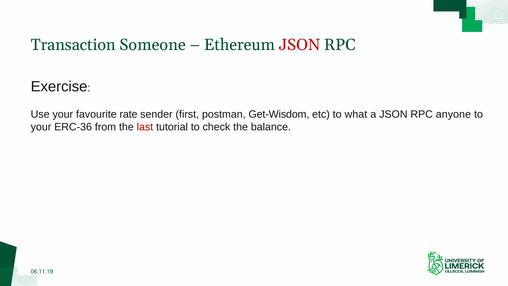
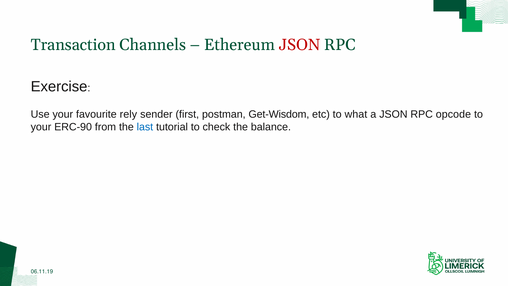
Someone: Someone -> Channels
rate: rate -> rely
anyone: anyone -> opcode
ERC-36: ERC-36 -> ERC-90
last colour: red -> blue
